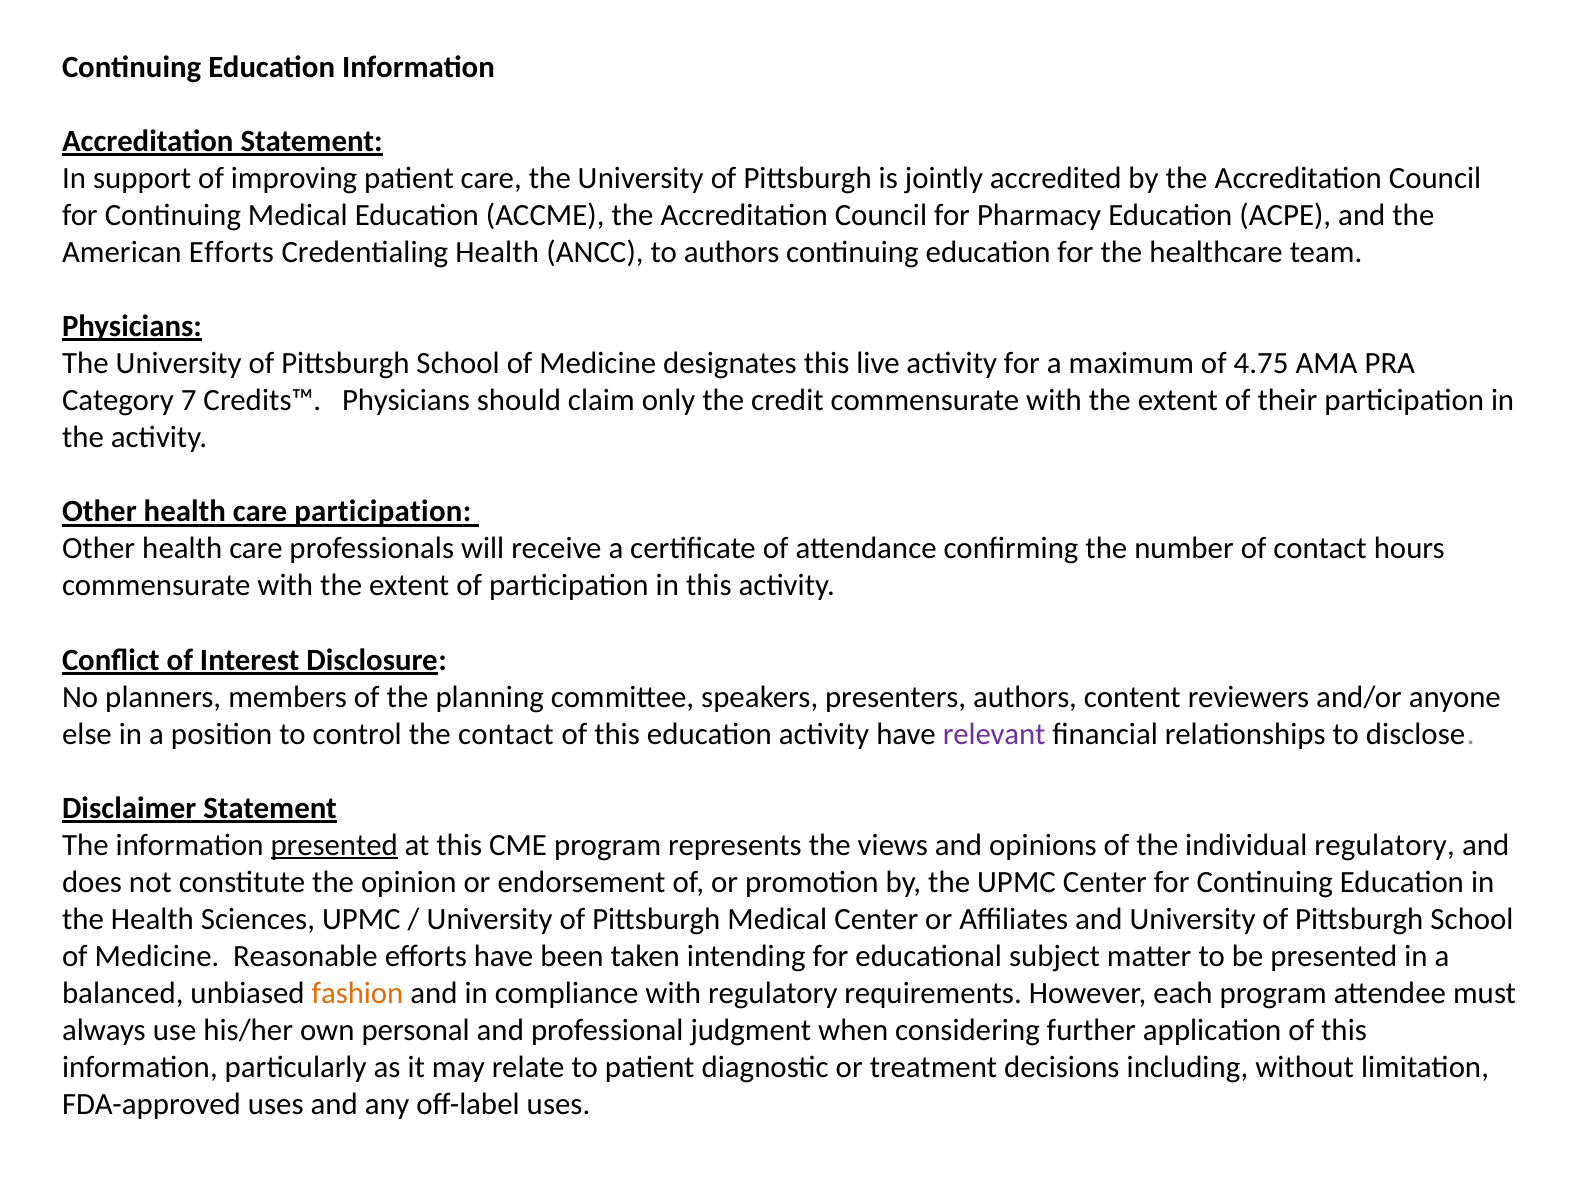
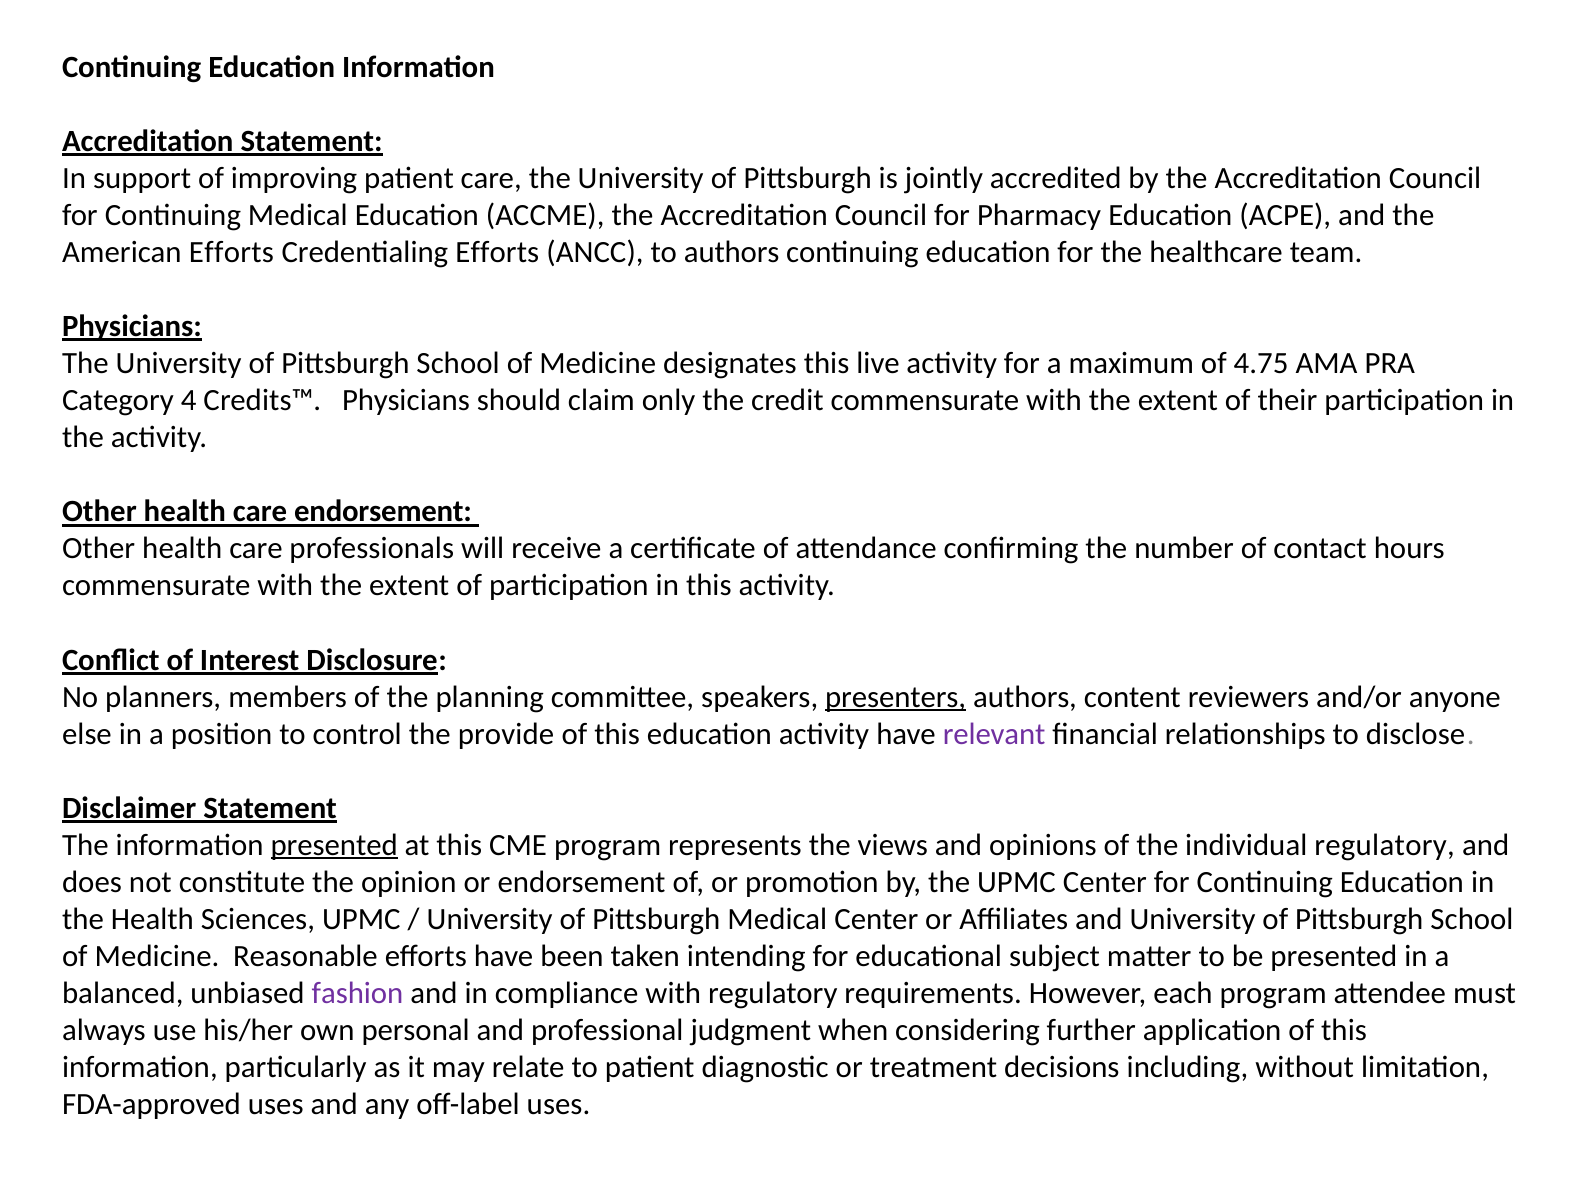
Credentialing Health: Health -> Efforts
7: 7 -> 4
care participation: participation -> endorsement
presenters underline: none -> present
the contact: contact -> provide
fashion colour: orange -> purple
